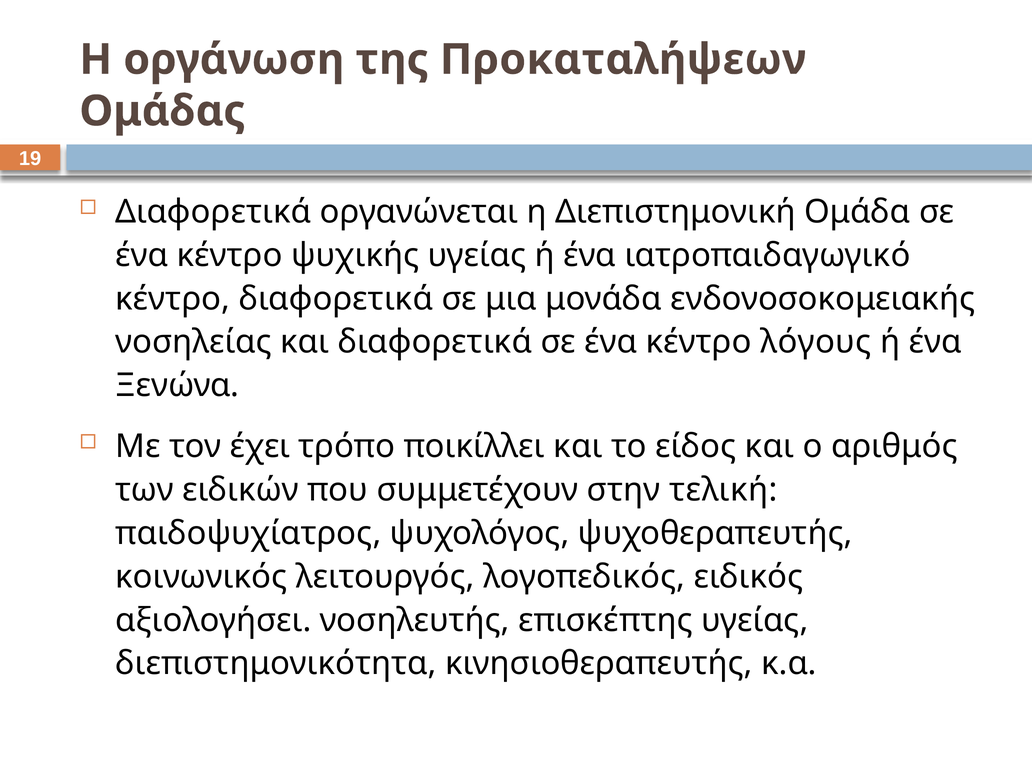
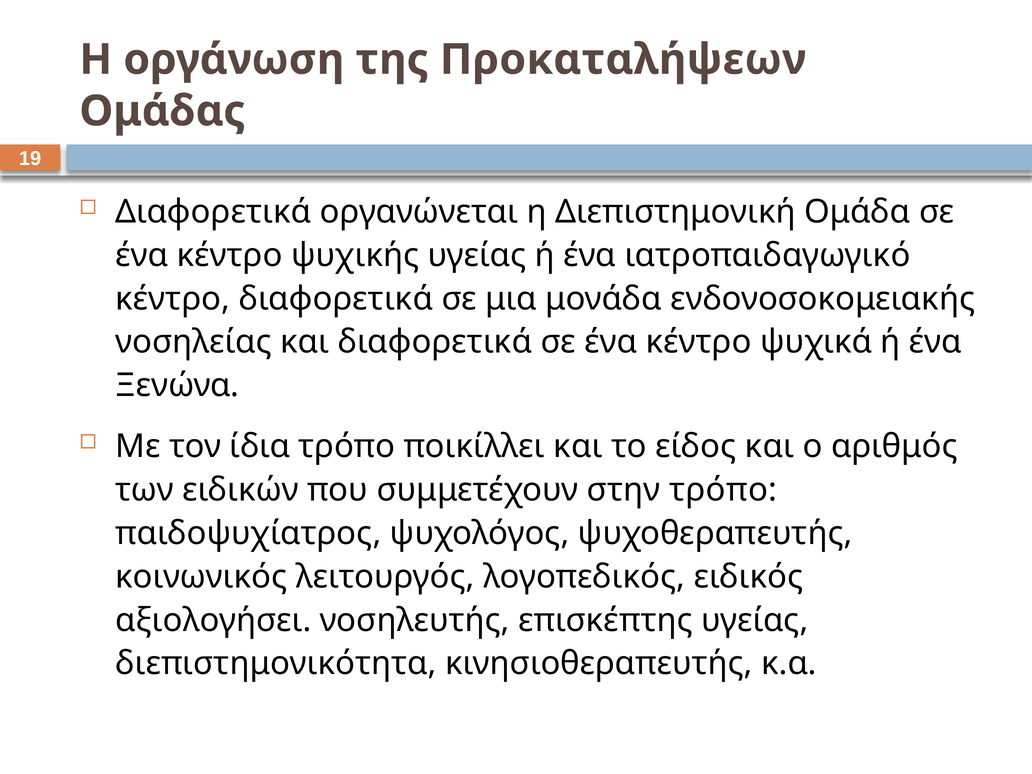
λόγους: λόγους -> ψυχικά
έχει: έχει -> ίδια
στην τελική: τελική -> τρόπο
